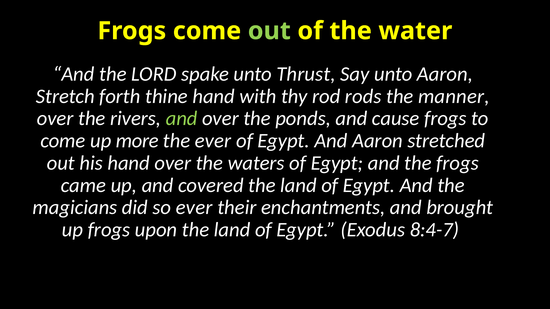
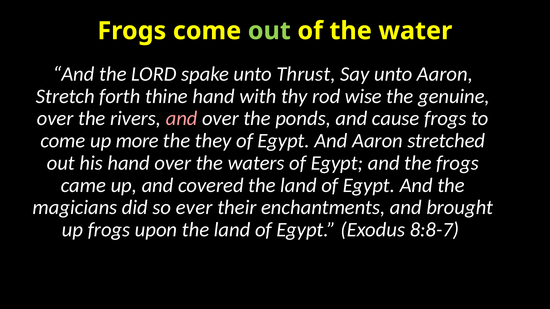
rods: rods -> wise
manner: manner -> genuine
and at (182, 119) colour: light green -> pink
the ever: ever -> they
8:4-7: 8:4-7 -> 8:8-7
